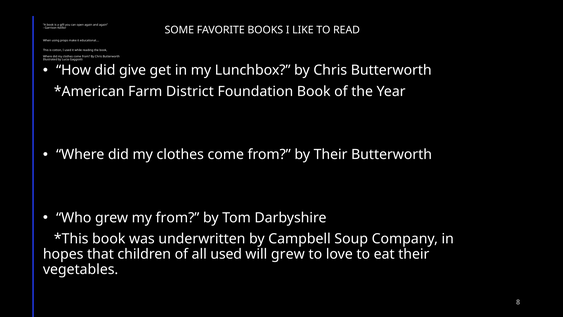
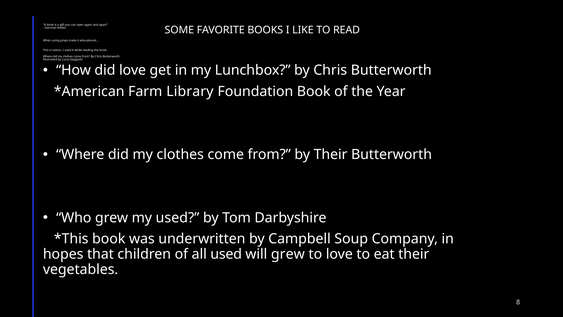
did give: give -> love
District: District -> Library
my from: from -> used
